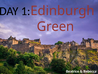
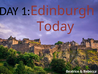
Green: Green -> Today
